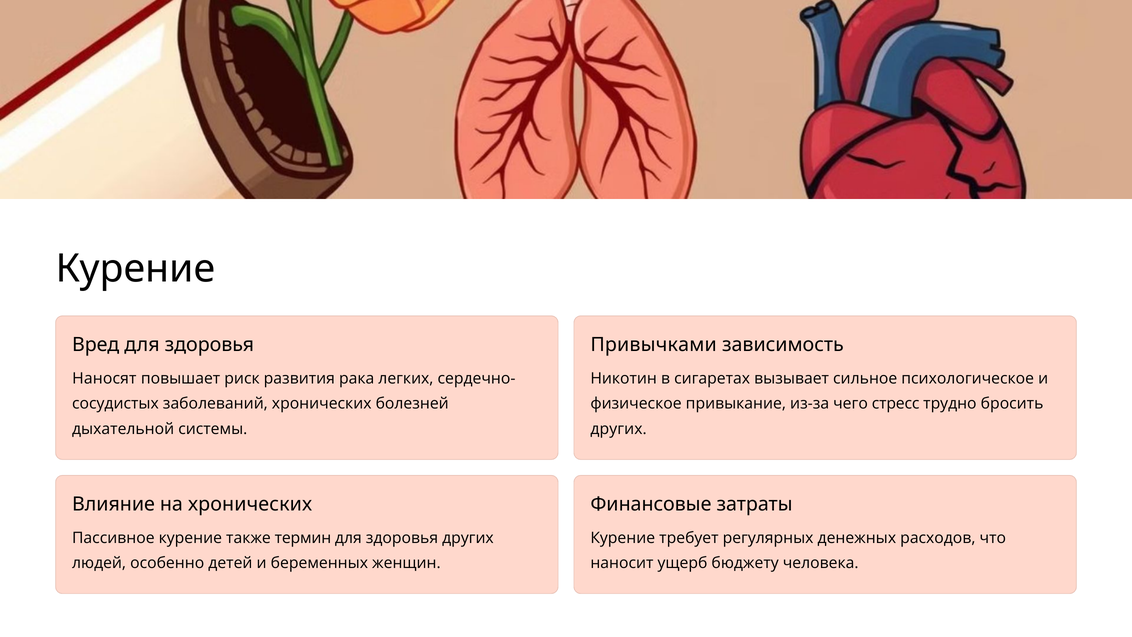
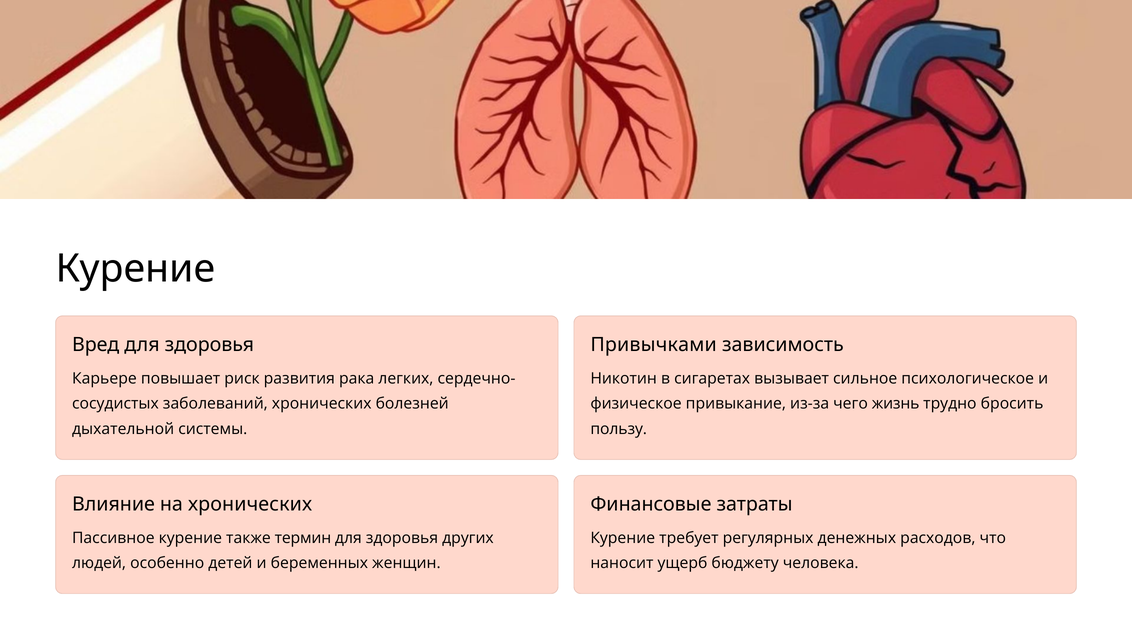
Наносят: Наносят -> Карьере
стресс: стресс -> жизнь
других at (619, 429): других -> пользу
